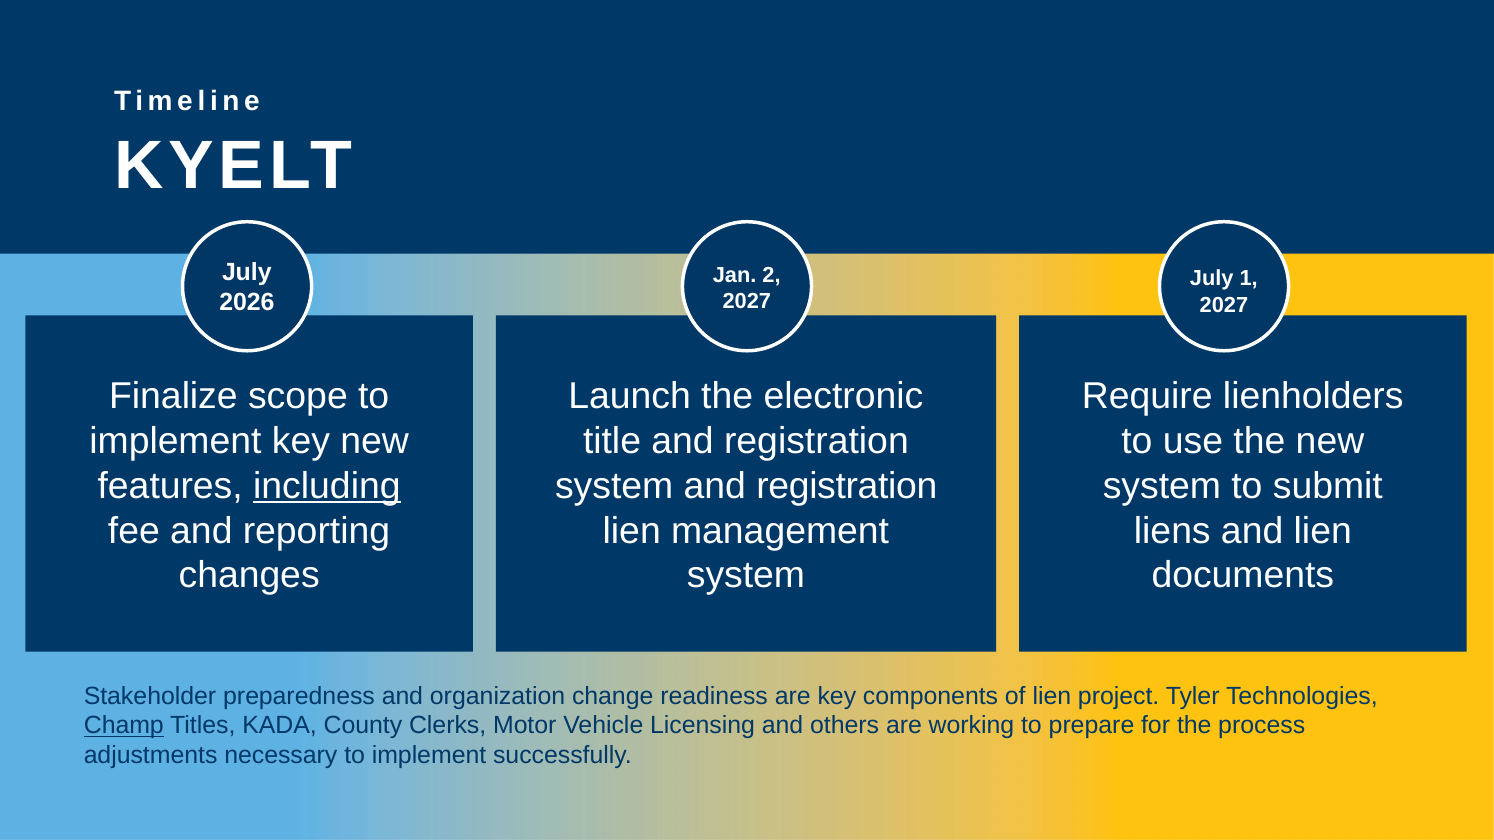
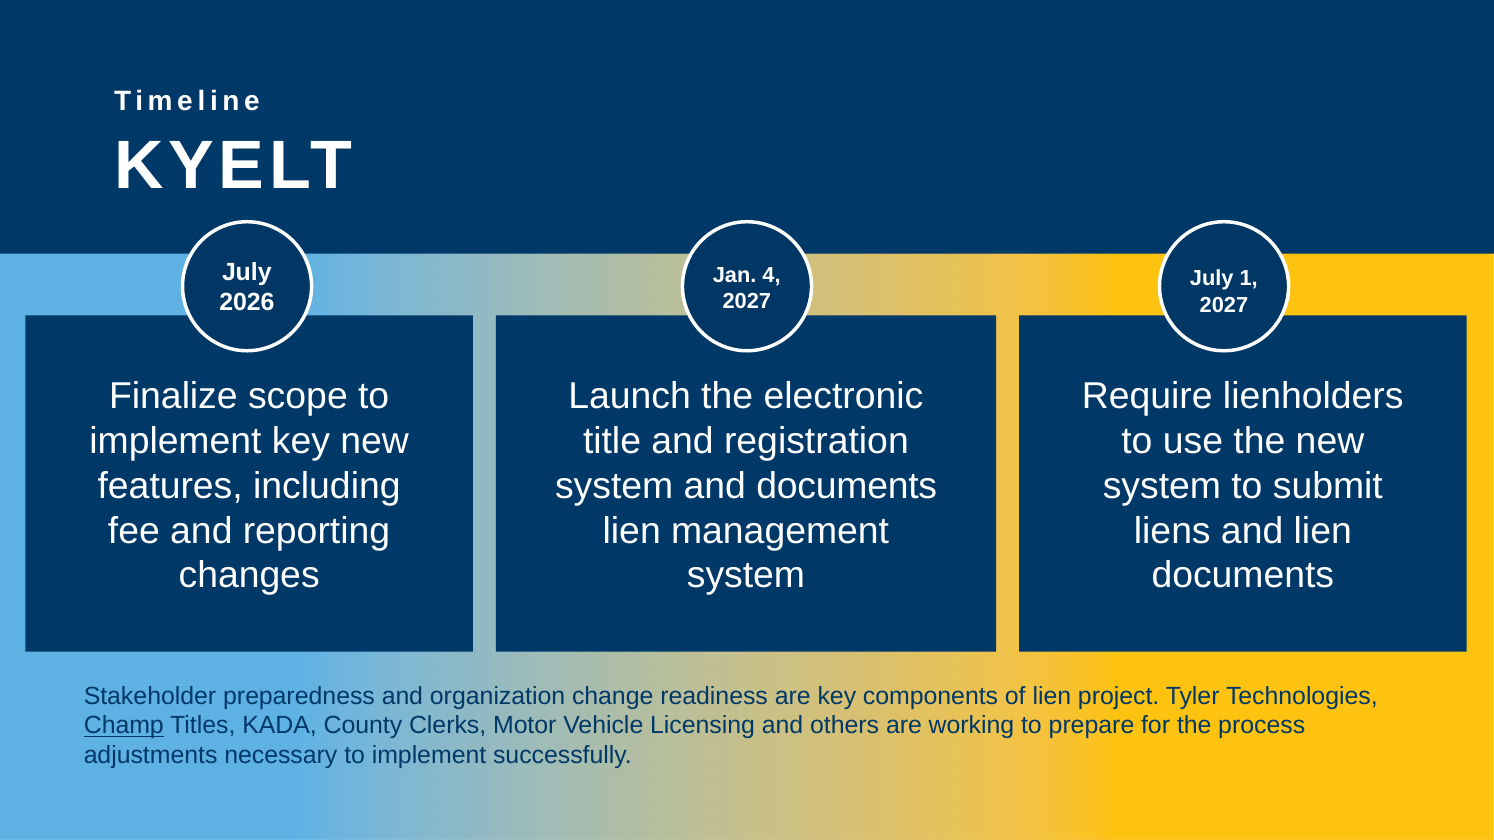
2: 2 -> 4
including underline: present -> none
system and registration: registration -> documents
